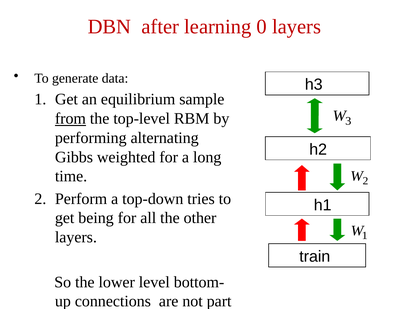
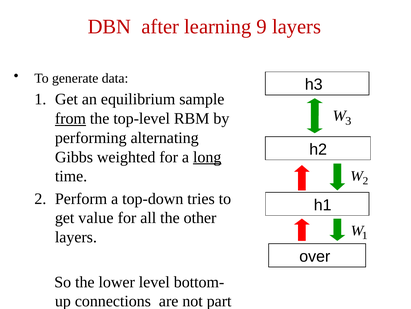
0: 0 -> 9
long underline: none -> present
being: being -> value
train: train -> over
